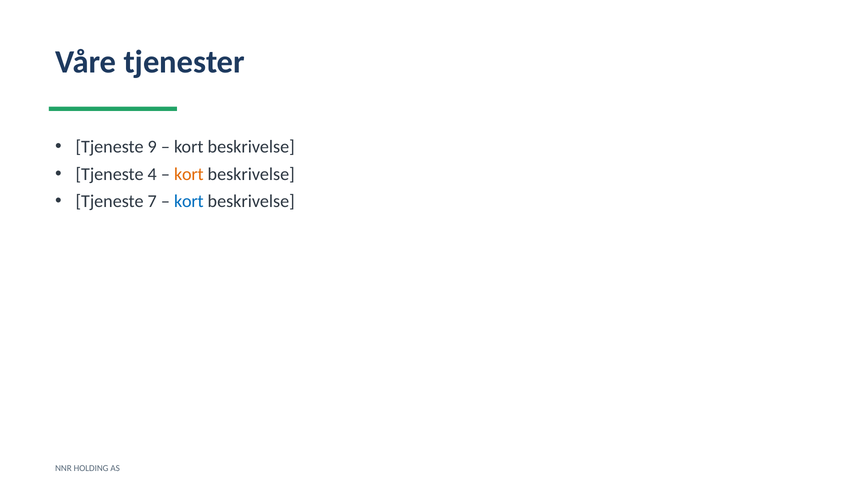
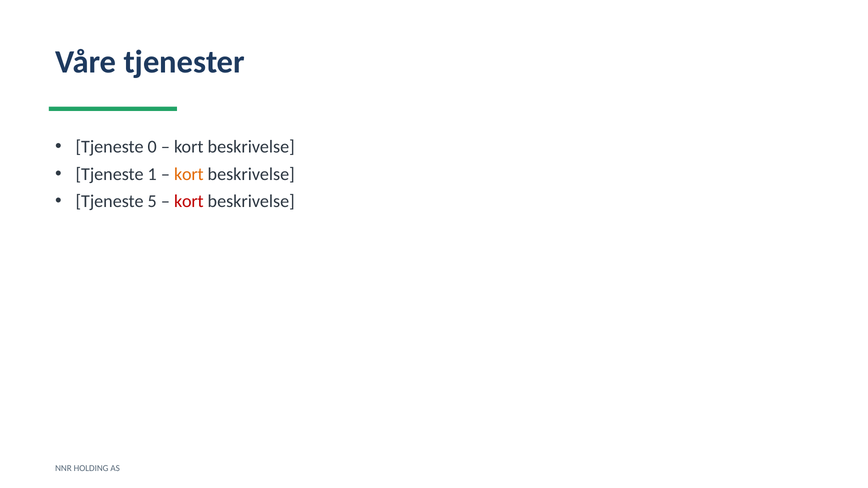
9: 9 -> 0
4: 4 -> 1
7: 7 -> 5
kort at (189, 201) colour: blue -> red
